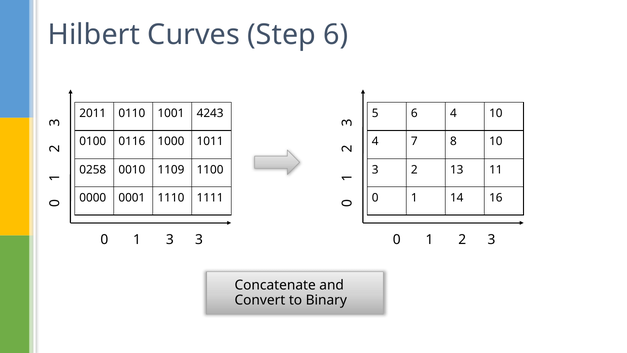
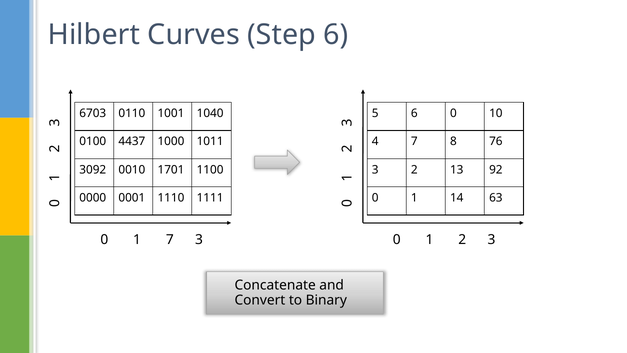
2011: 2011 -> 6703
4243: 4243 -> 1040
6 4: 4 -> 0
0116: 0116 -> 4437
8 10: 10 -> 76
0258: 0258 -> 3092
1109: 1109 -> 1701
11: 11 -> 92
16: 16 -> 63
1 3: 3 -> 7
